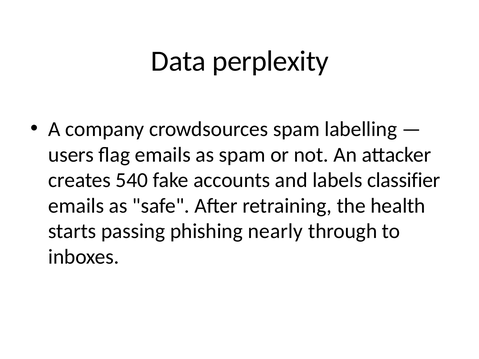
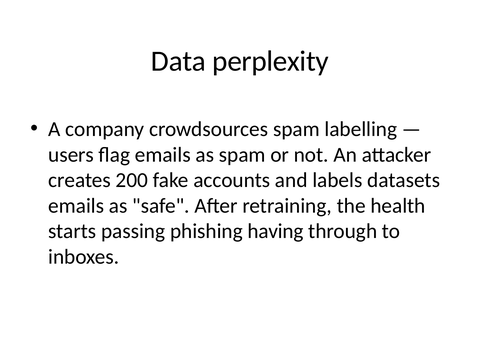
540: 540 -> 200
classifier: classifier -> datasets
nearly: nearly -> having
